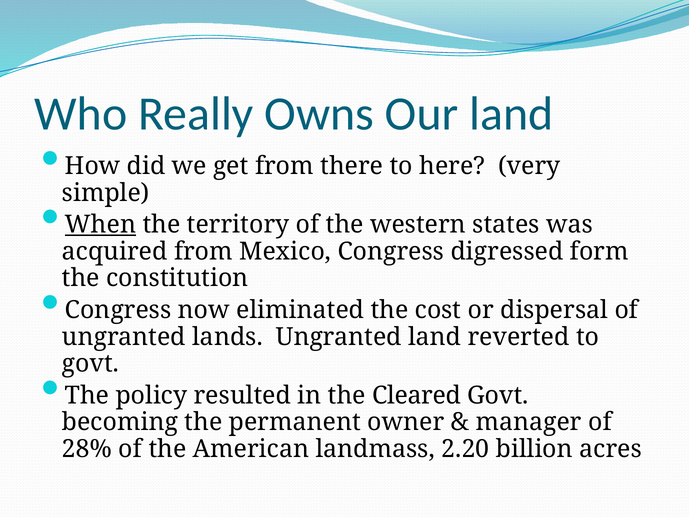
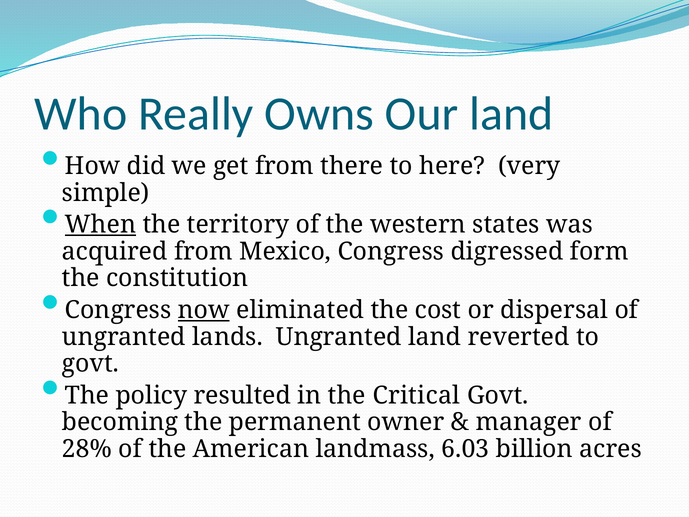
now underline: none -> present
Cleared: Cleared -> Critical
2.20: 2.20 -> 6.03
